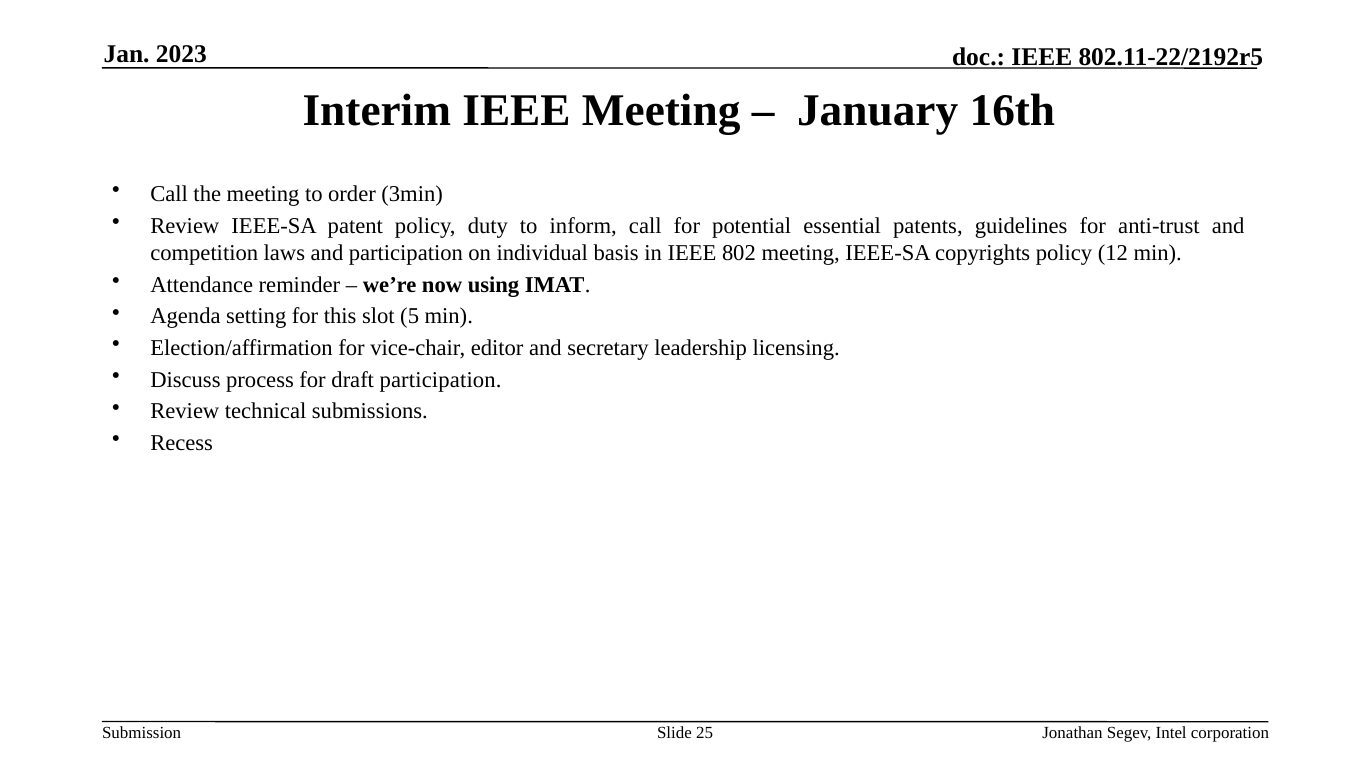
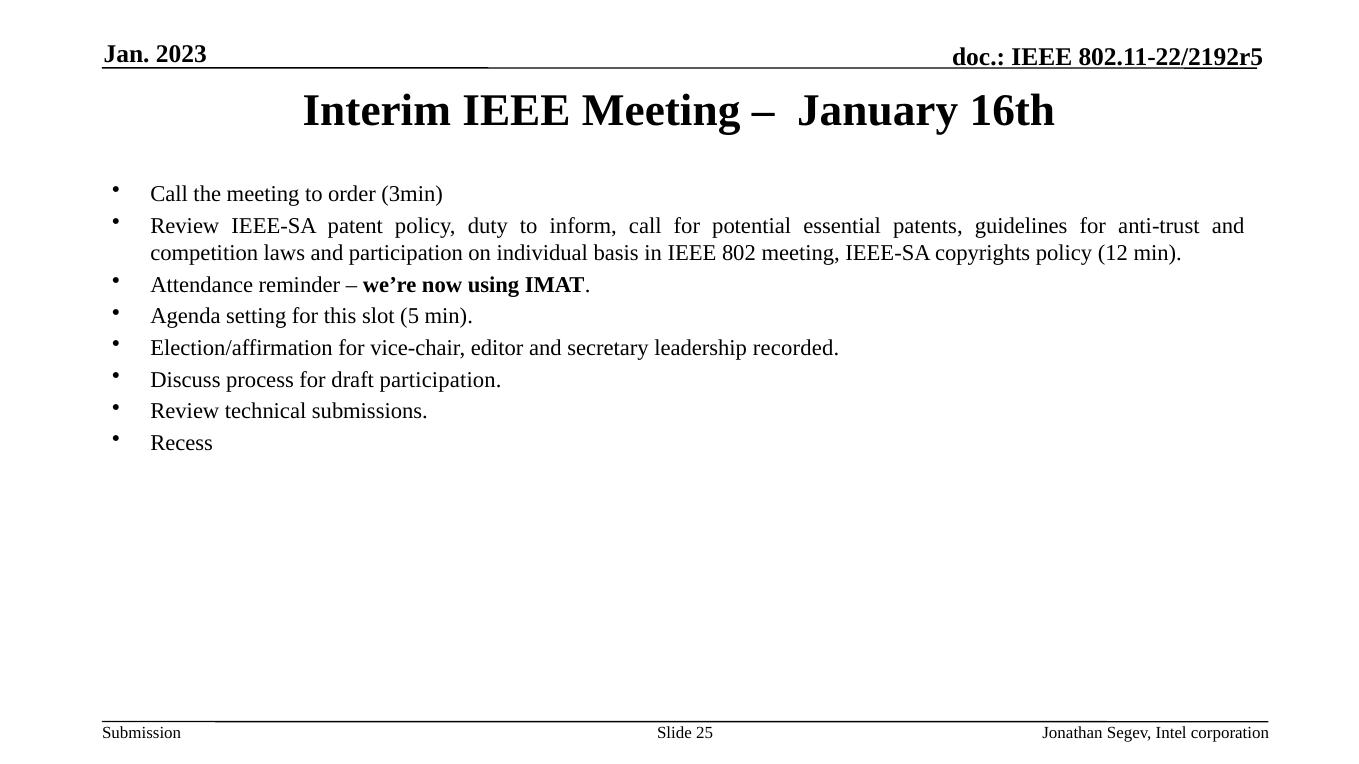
licensing: licensing -> recorded
